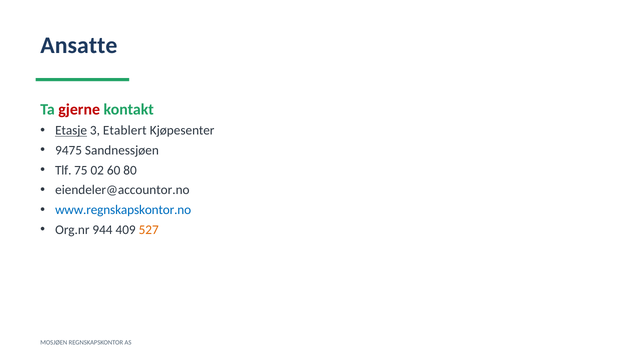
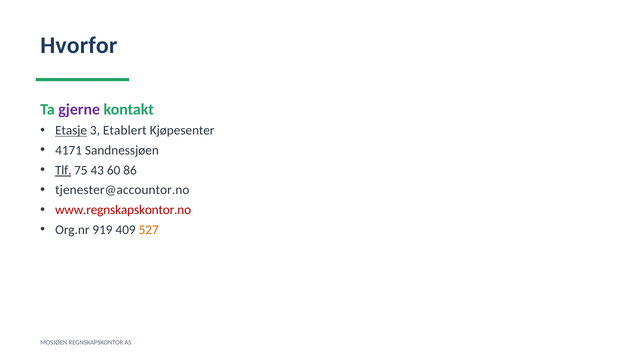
Ansatte: Ansatte -> Hvorfor
gjerne colour: red -> purple
9475: 9475 -> 4171
Tlf underline: none -> present
02: 02 -> 43
80: 80 -> 86
eiendeler@accountor.no: eiendeler@accountor.no -> tjenester@accountor.no
www.regnskapskontor.no colour: blue -> red
944: 944 -> 919
